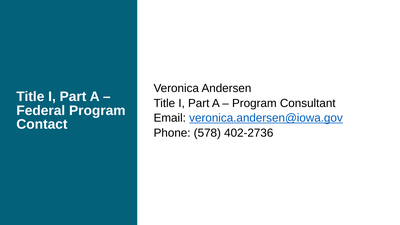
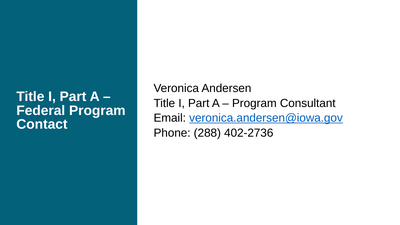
578: 578 -> 288
